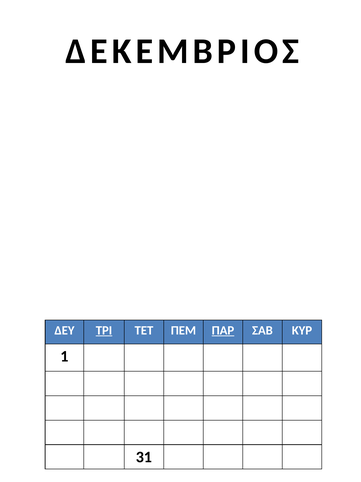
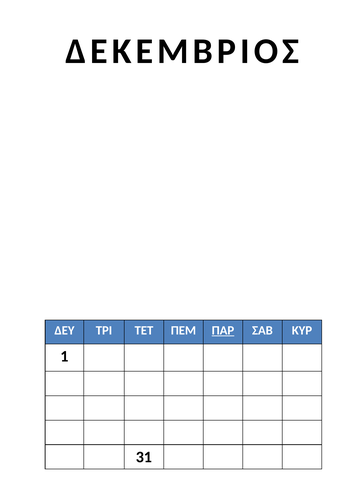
ΤΡΙ underline: present -> none
